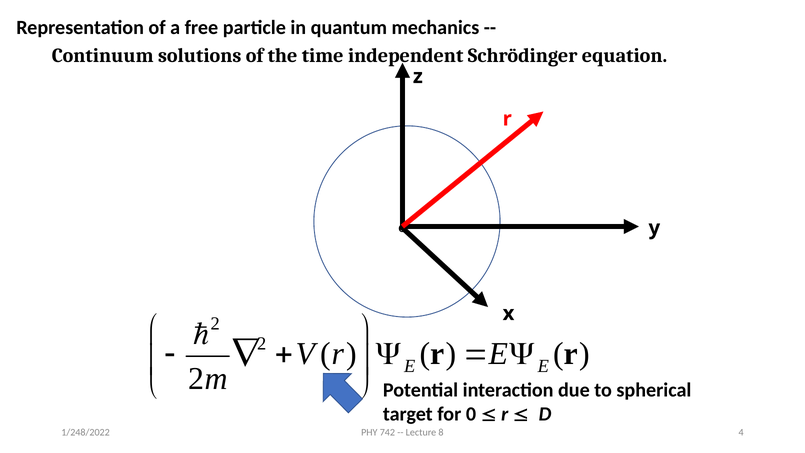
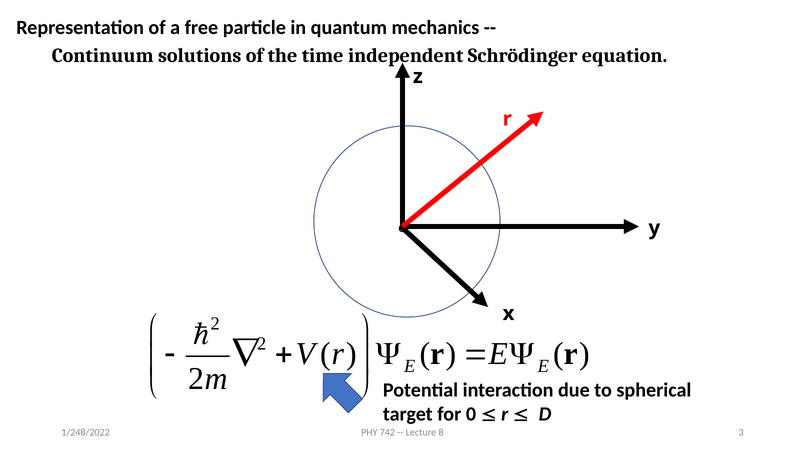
4: 4 -> 3
